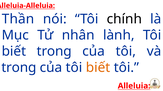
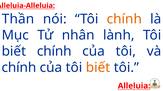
chính at (124, 19) colour: black -> orange
biết trong: trong -> chính
trong at (19, 68): trong -> chính
